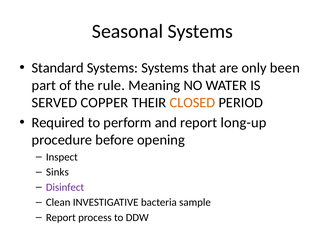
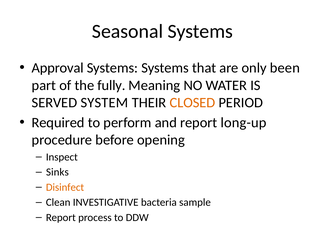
Standard: Standard -> Approval
rule: rule -> fully
COPPER: COPPER -> SYSTEM
Disinfect colour: purple -> orange
